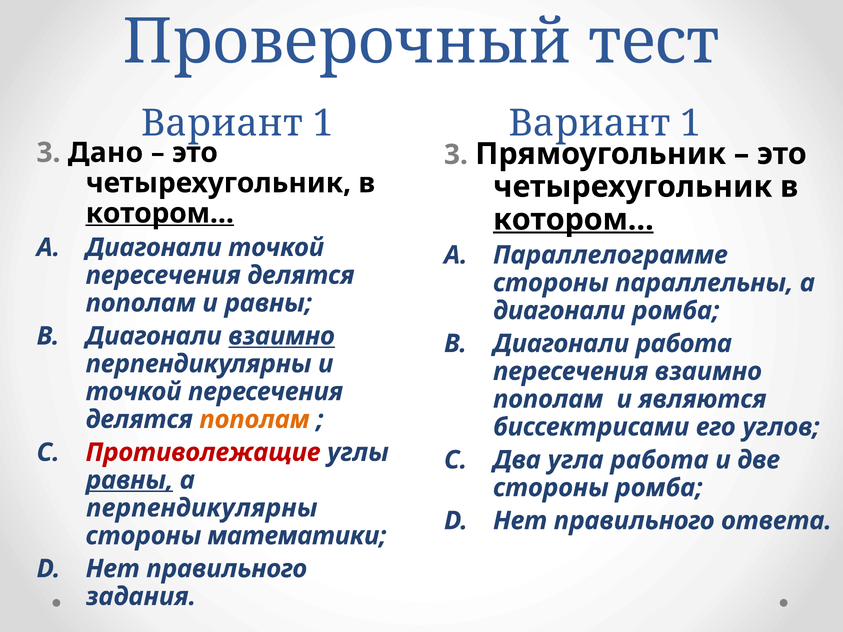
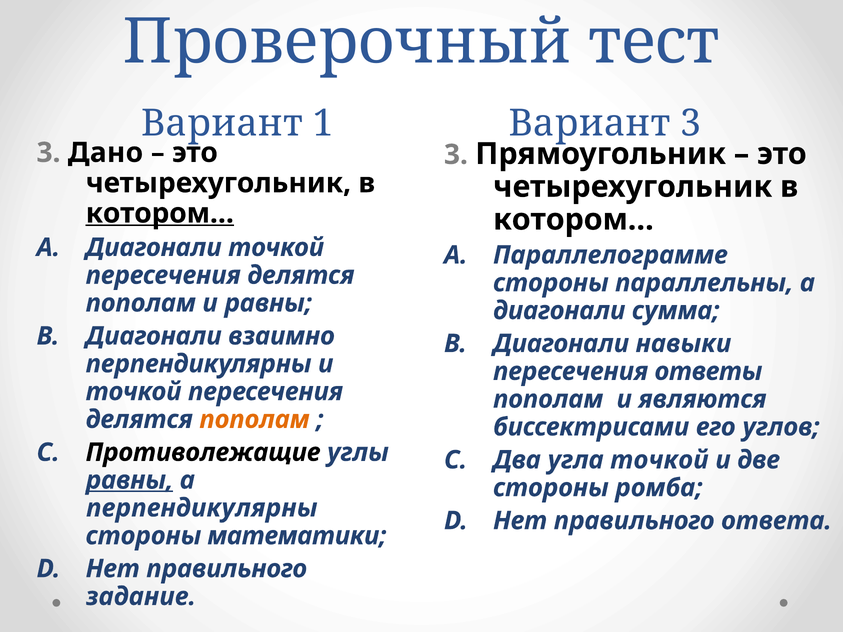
1 Вариант 1: 1 -> 3
котором… at (573, 220) underline: present -> none
диагонали ромба: ромба -> сумма
взаимно at (282, 336) underline: present -> none
Диагонали работа: работа -> навыки
пересечения взаимно: взаимно -> ответы
Противолежащие colour: red -> black
угла работа: работа -> точкой
задания: задания -> задание
